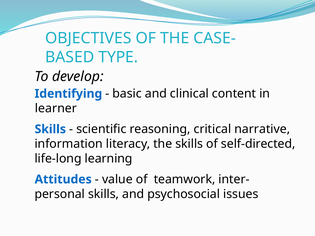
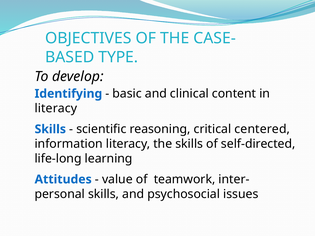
learner at (56, 108): learner -> literacy
narrative: narrative -> centered
